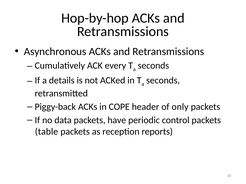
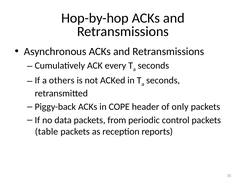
details: details -> others
have: have -> from
